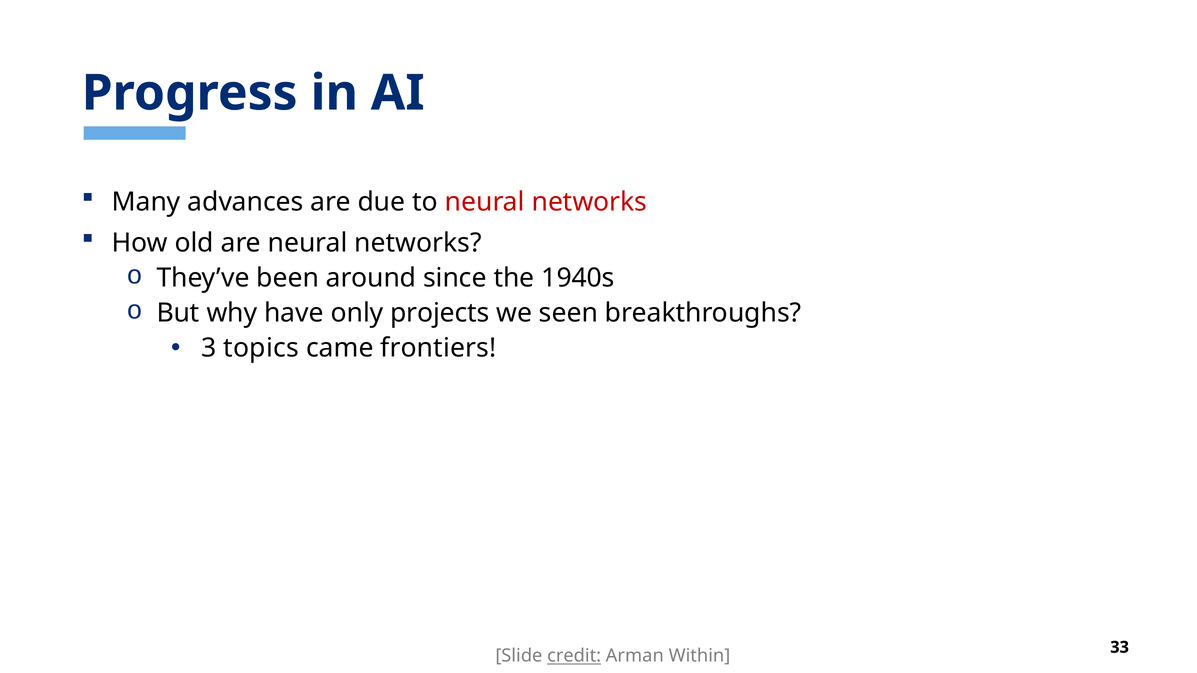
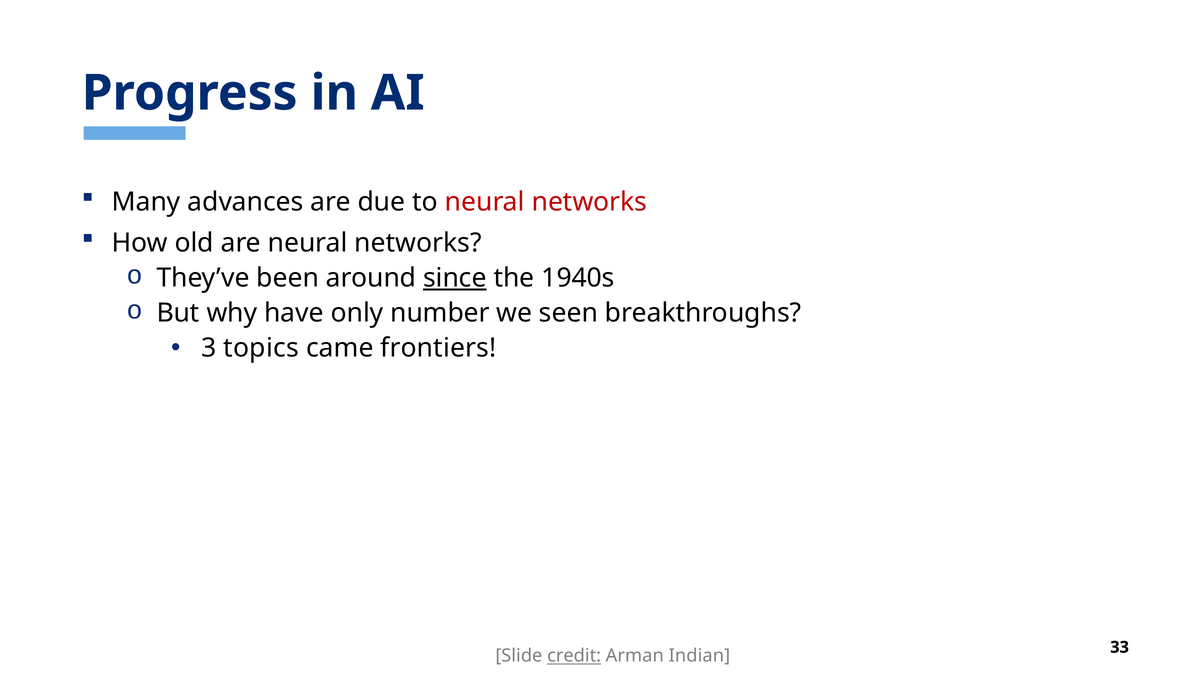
since underline: none -> present
projects: projects -> number
Within: Within -> Indian
